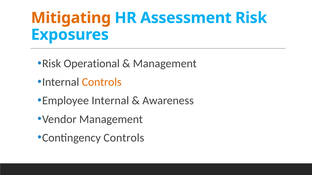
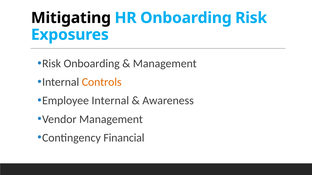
Mitigating colour: orange -> black
HR Assessment: Assessment -> Onboarding
Risk Operational: Operational -> Onboarding
Contingency Controls: Controls -> Financial
